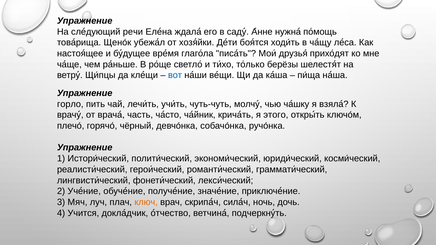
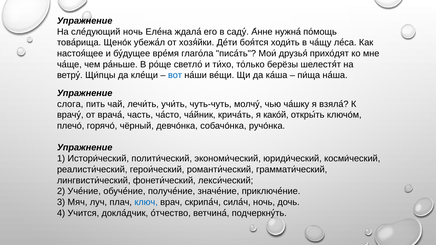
речи at (133, 32): речи -> ночь
горло: горло -> слога
этого: этого -> какóй
ключ colour: orange -> blue
